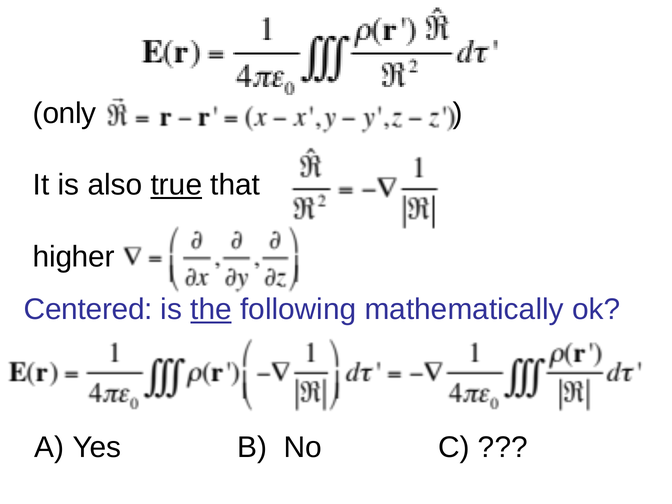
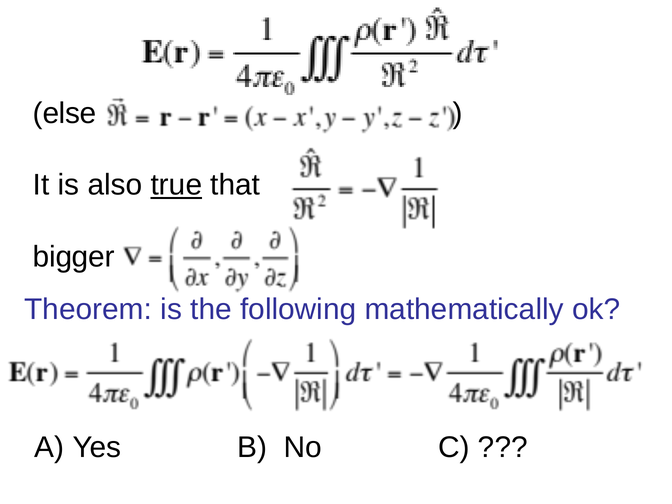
only: only -> else
higher: higher -> bigger
Centered: Centered -> Theorem
the underline: present -> none
